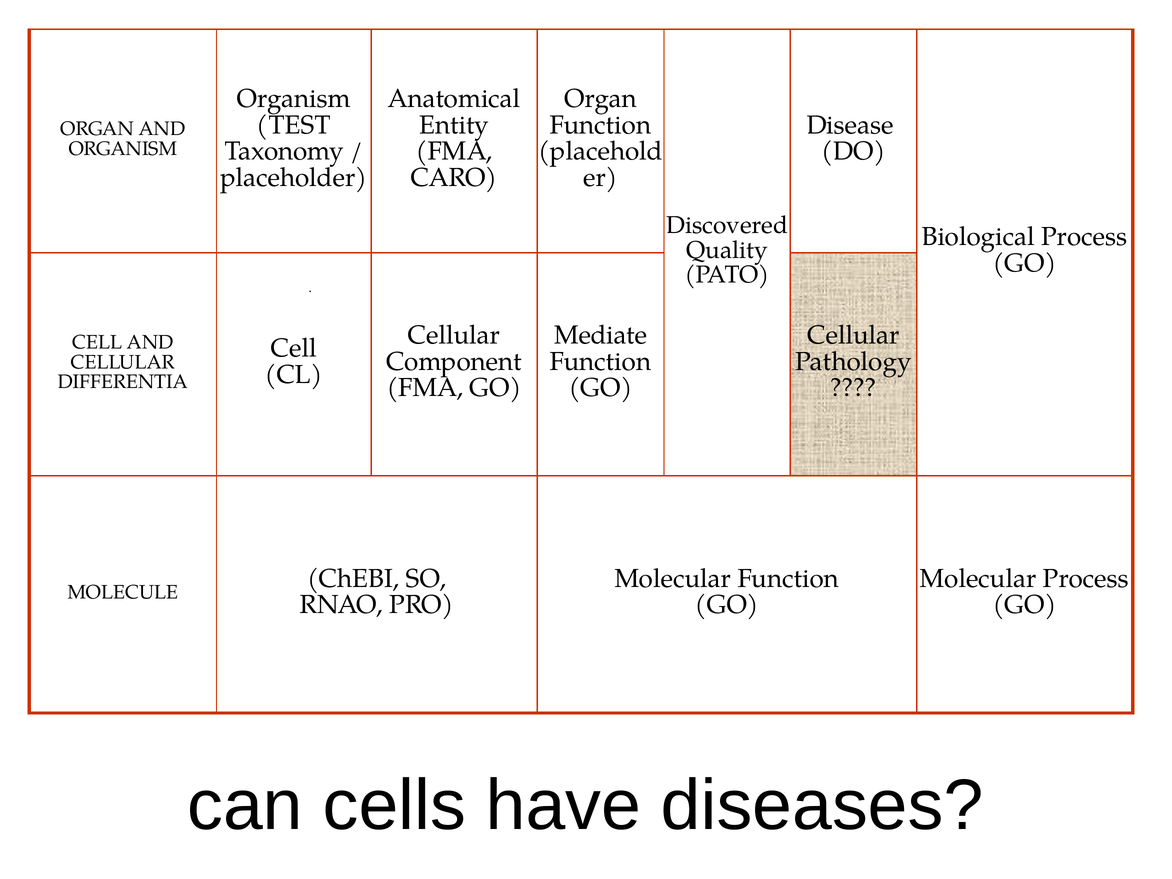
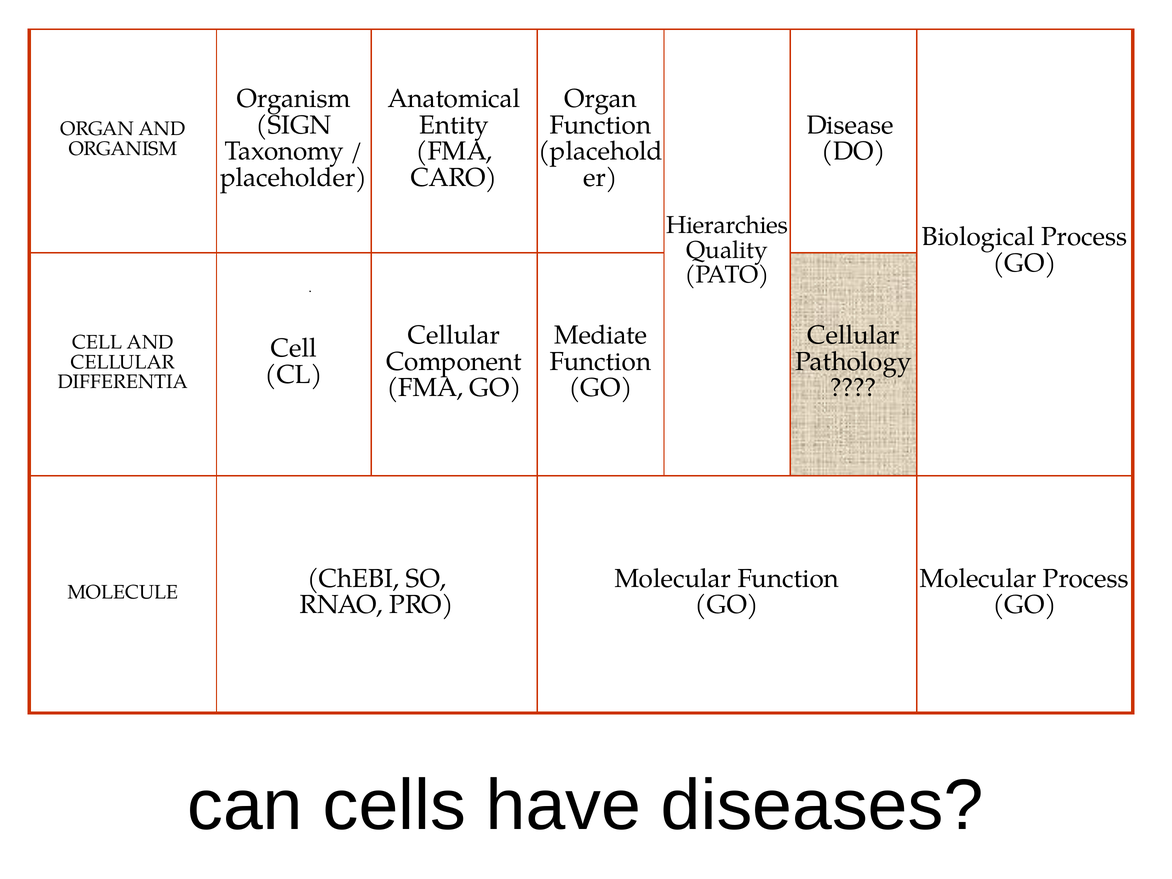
TEST: TEST -> SIGN
Discovered: Discovered -> Hierarchies
